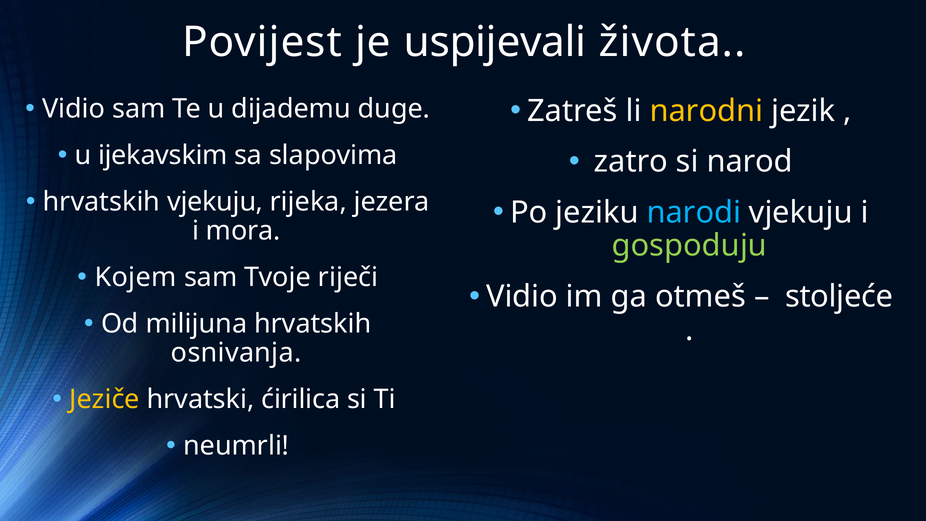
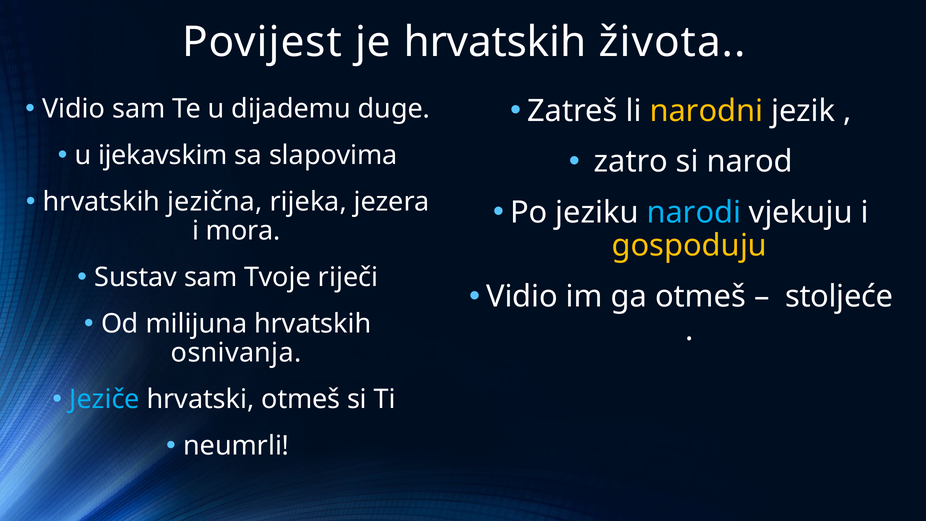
je uspijevali: uspijevali -> hrvatskih
hrvatskih vjekuju: vjekuju -> jezična
gospoduju colour: light green -> yellow
Kojem: Kojem -> Sustav
Jeziče colour: yellow -> light blue
hrvatski ćirilica: ćirilica -> otmeš
